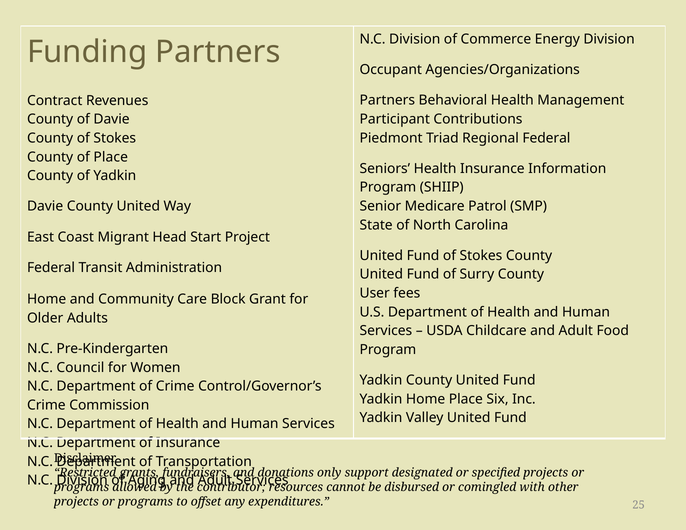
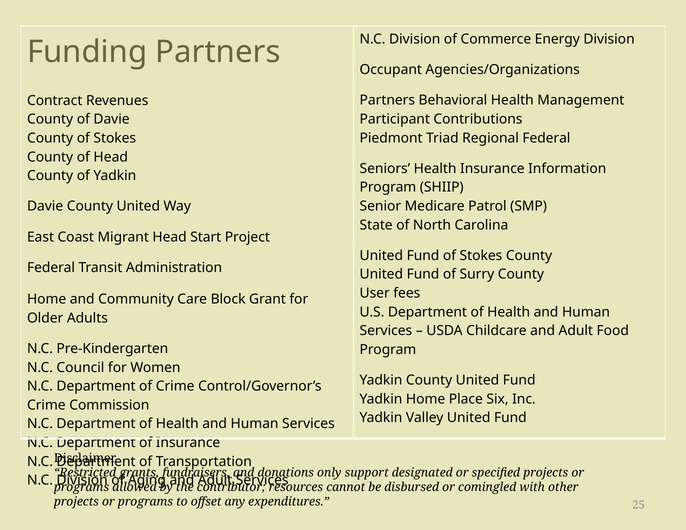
of Place: Place -> Head
